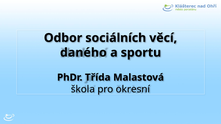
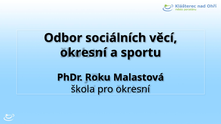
daného at (83, 53): daného -> okresní
Třída: Třída -> Roku
